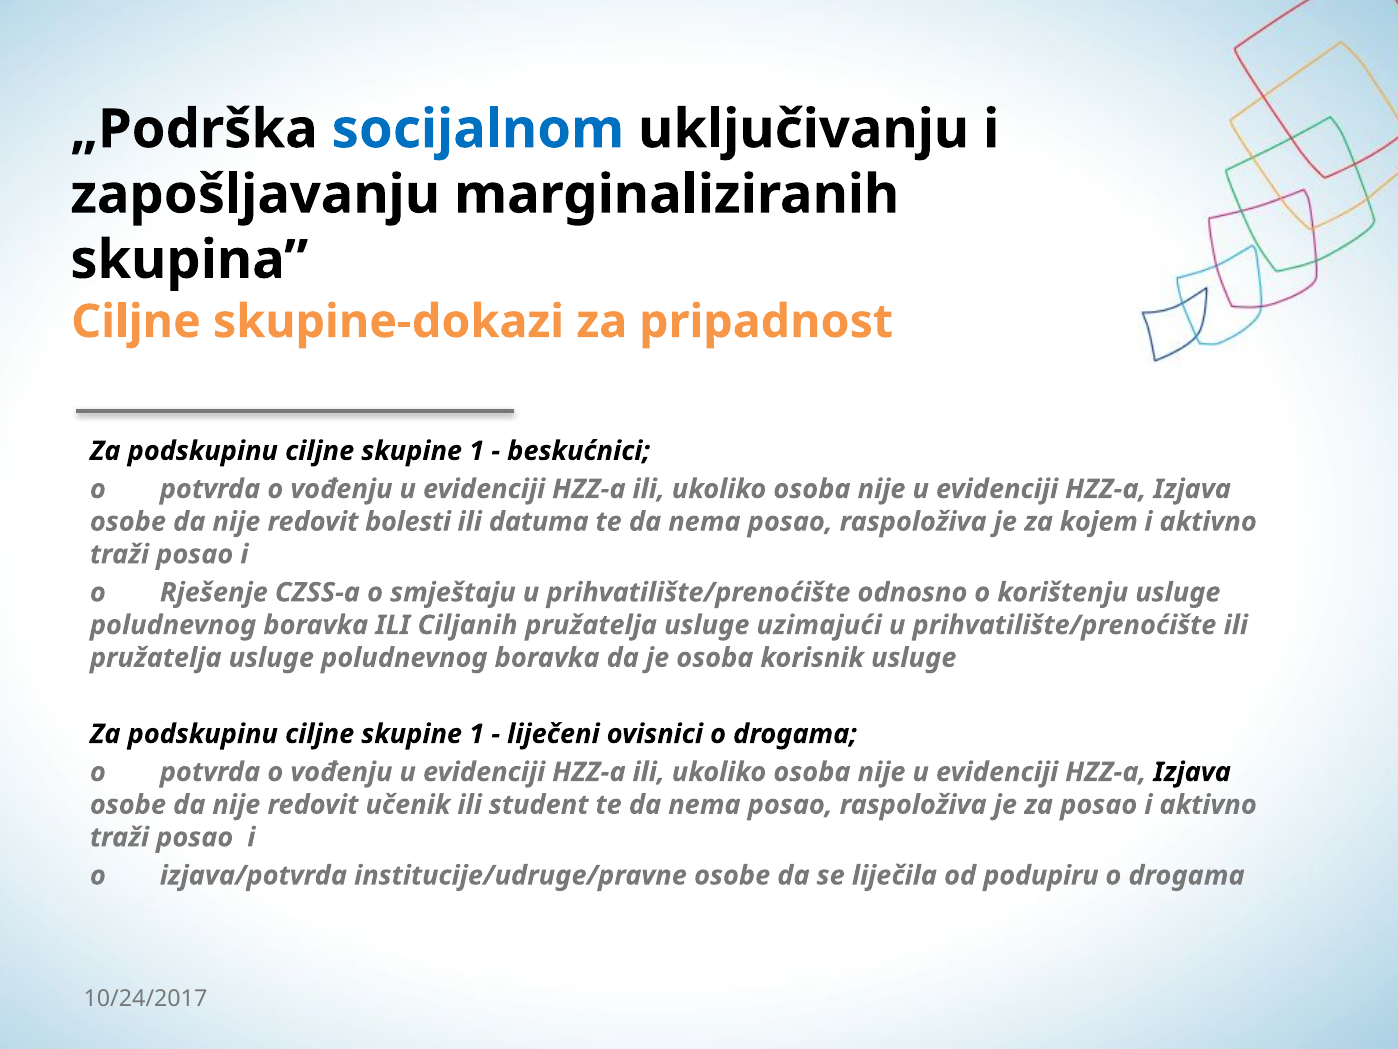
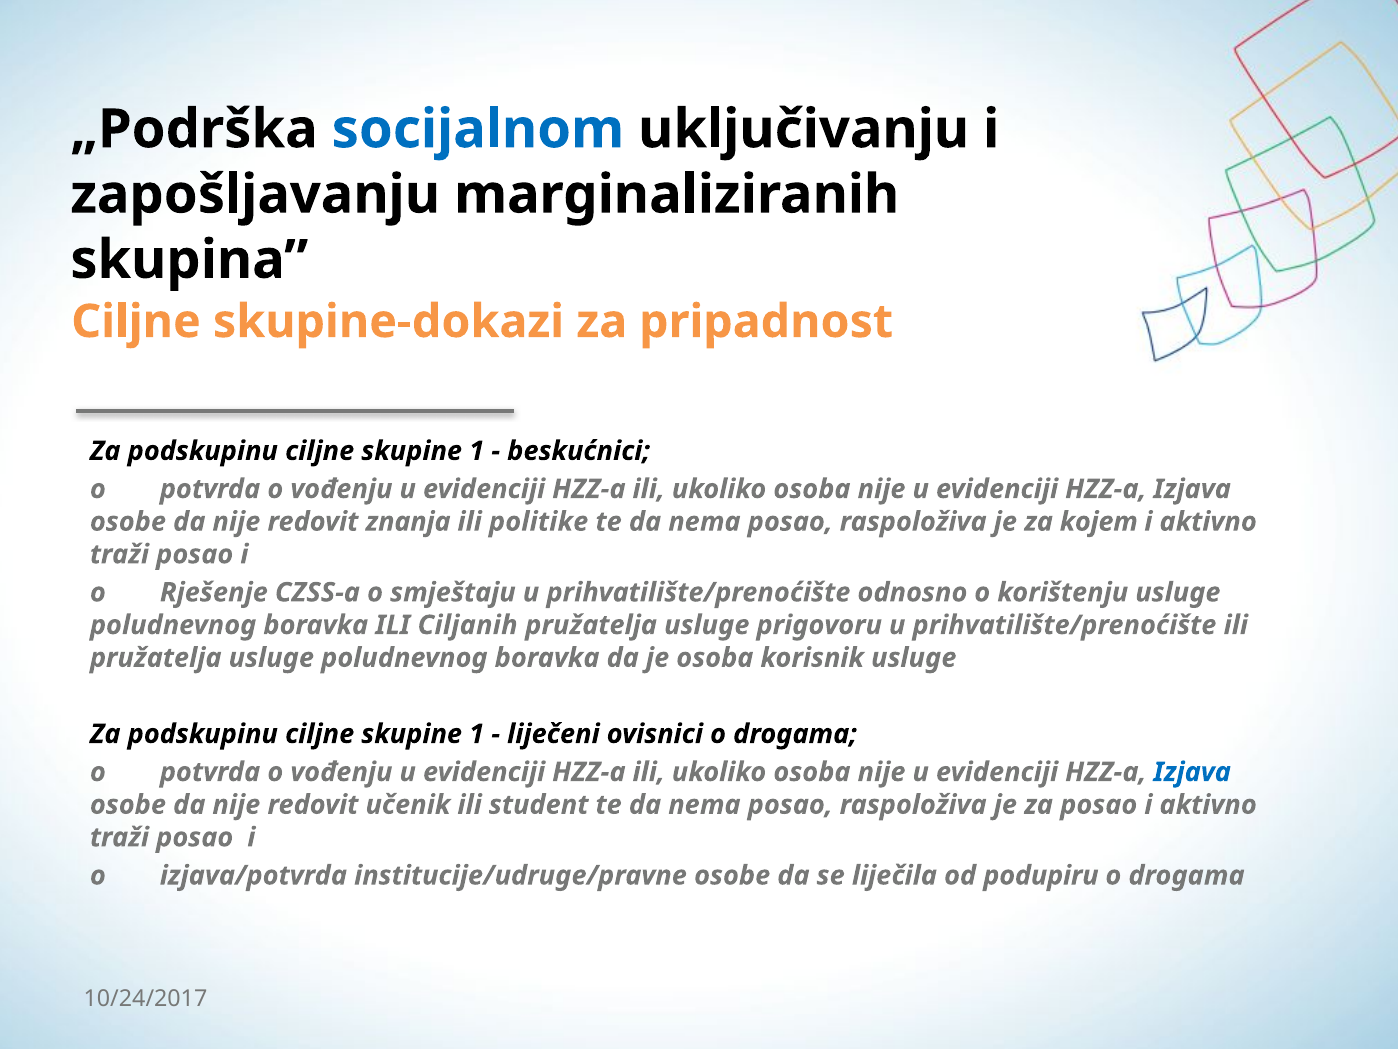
bolesti: bolesti -> znanja
datuma: datuma -> politike
uzimajući: uzimajući -> prigovoru
Izjava at (1192, 772) colour: black -> blue
